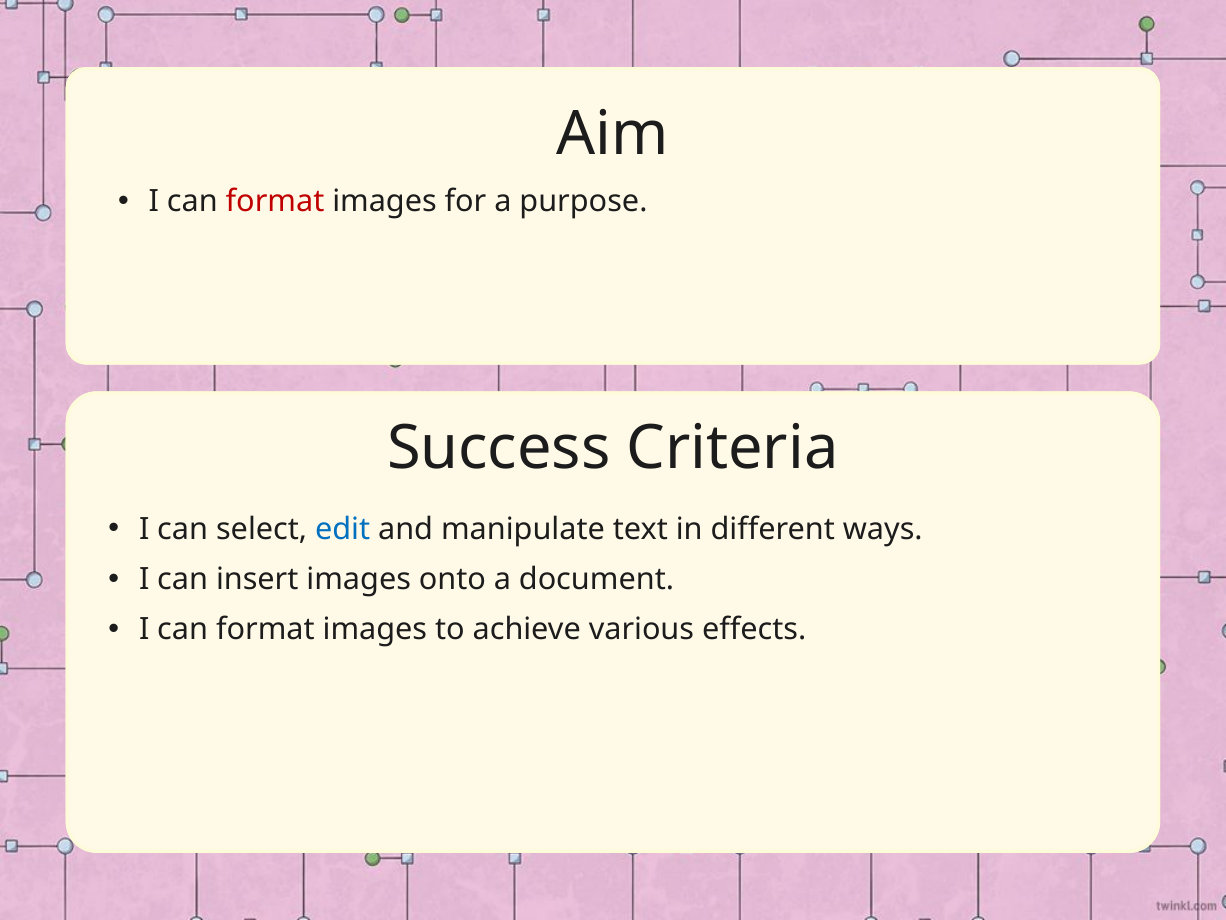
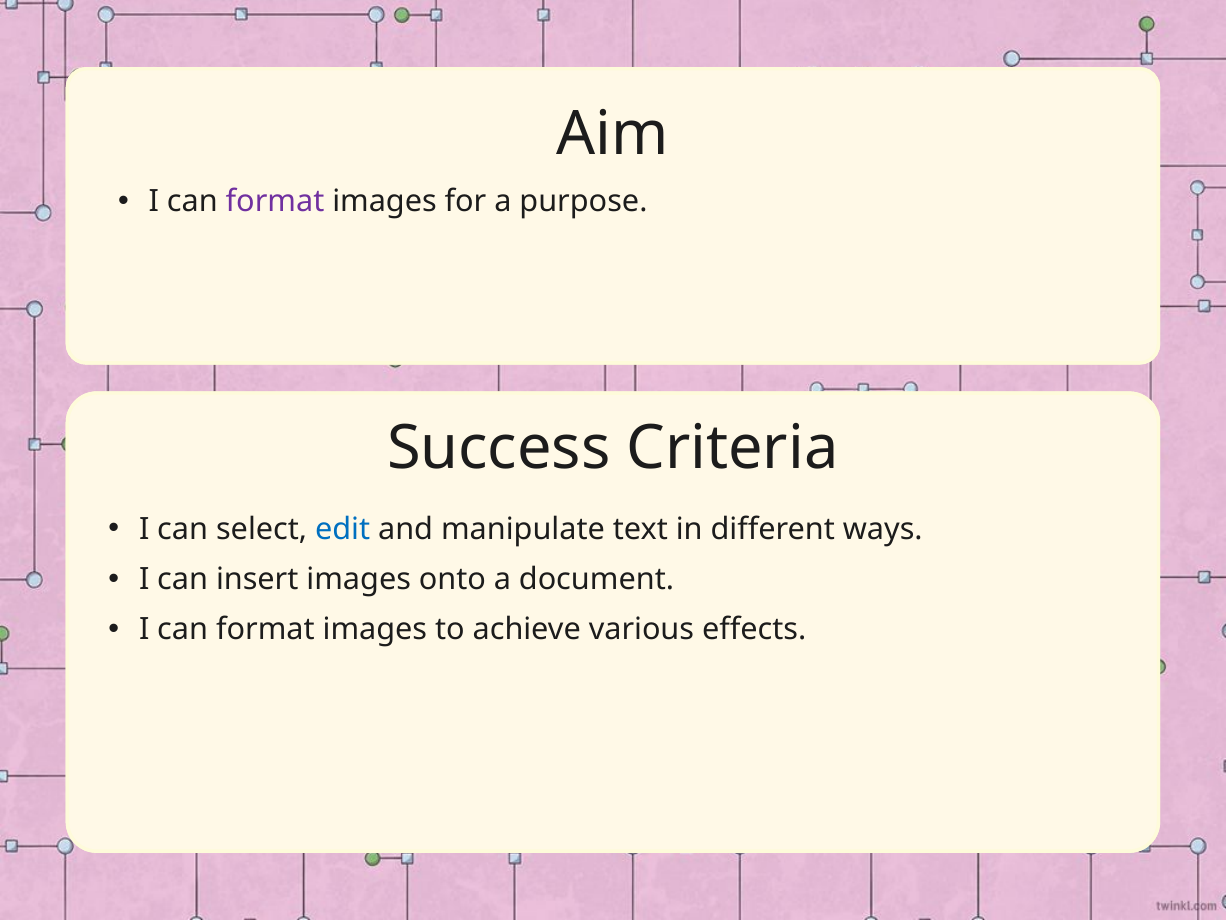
format at (275, 201) colour: red -> purple
